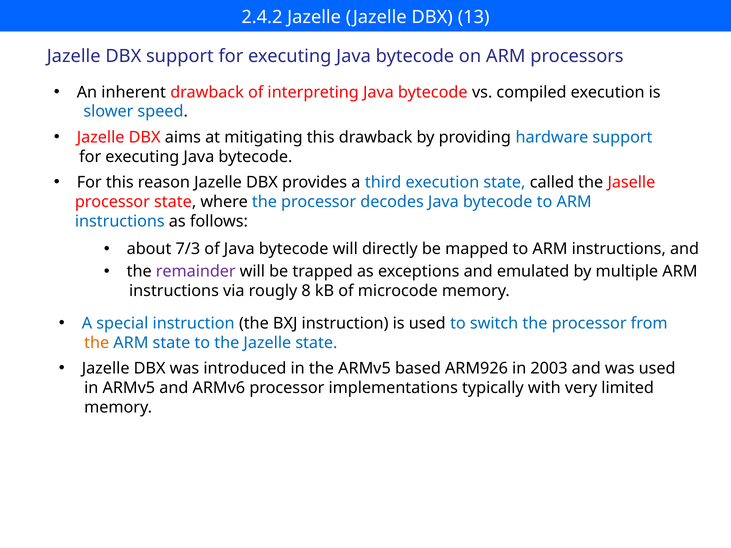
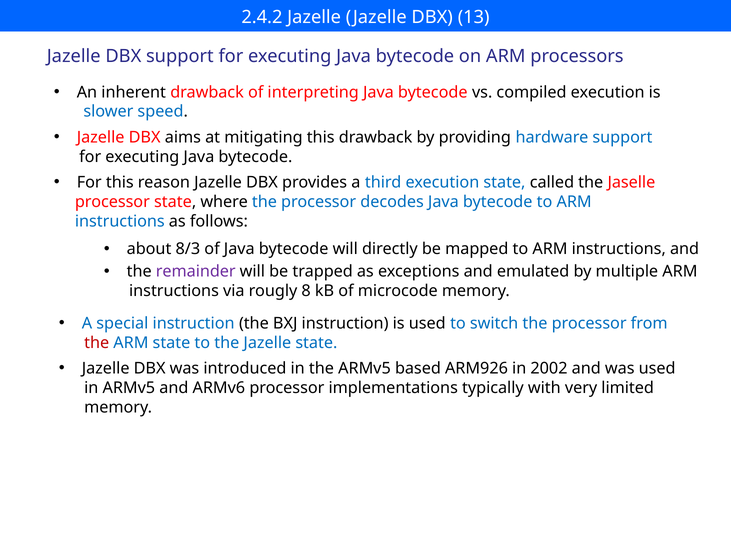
7/3: 7/3 -> 8/3
the at (97, 343) colour: orange -> red
2003: 2003 -> 2002
